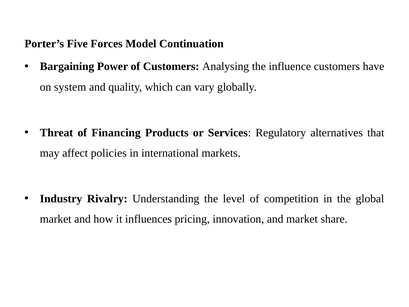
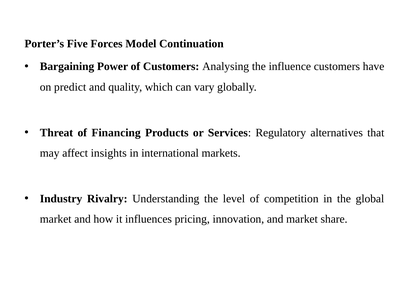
system: system -> predict
policies: policies -> insights
